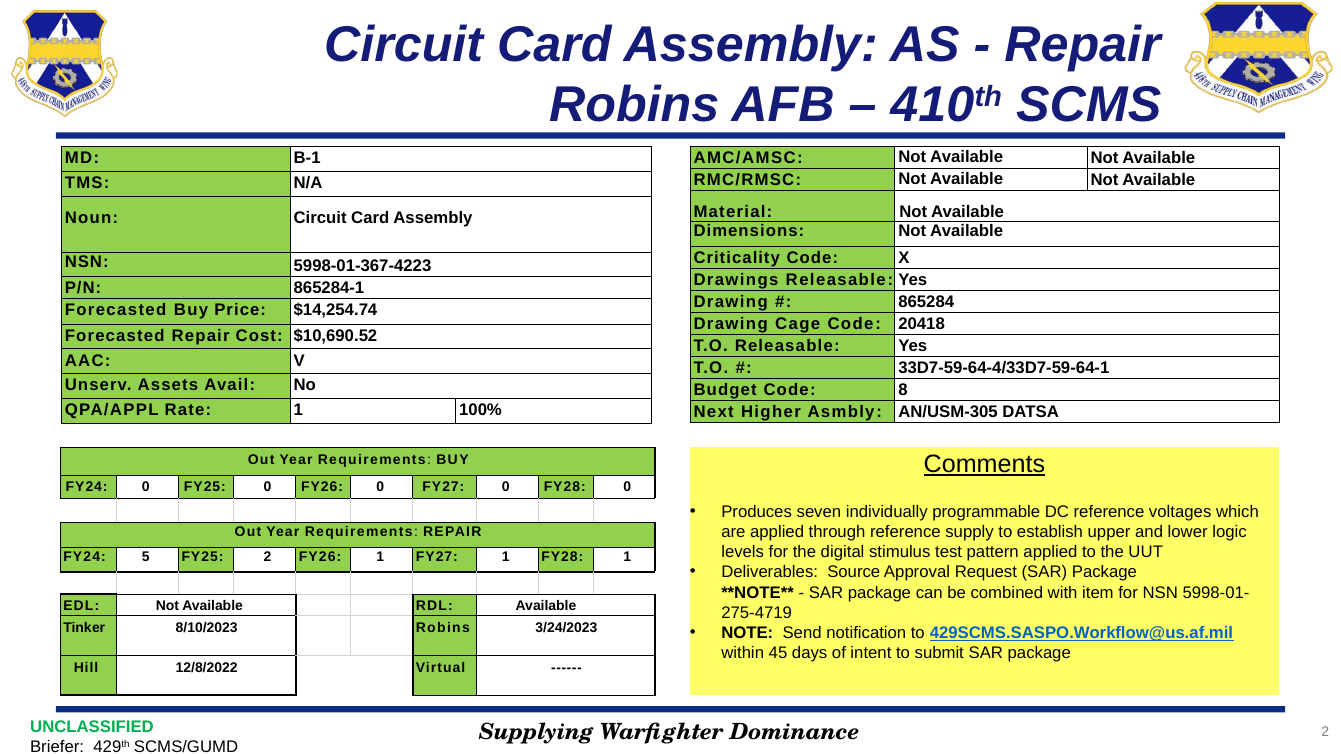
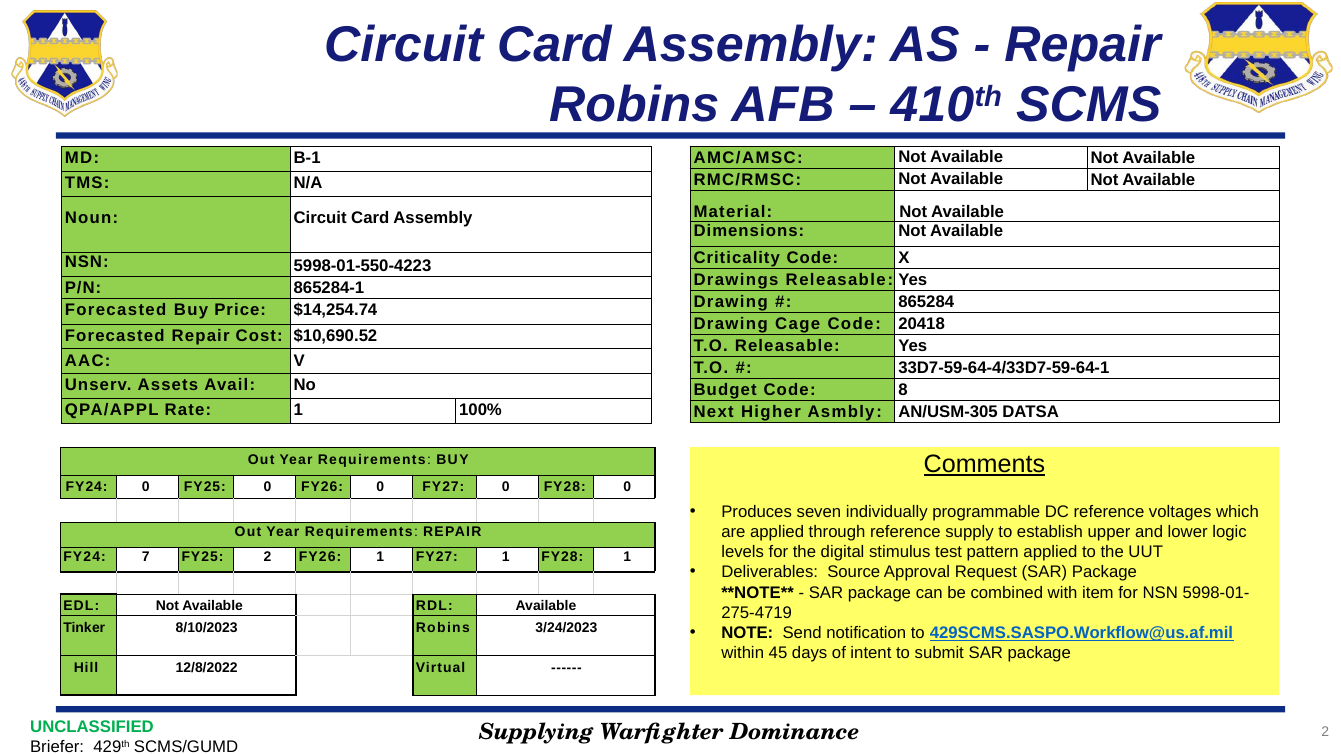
5998-01-367-4223: 5998-01-367-4223 -> 5998-01-550-4223
5: 5 -> 7
